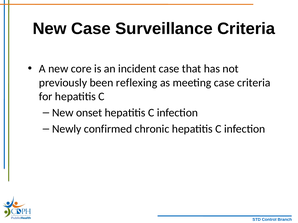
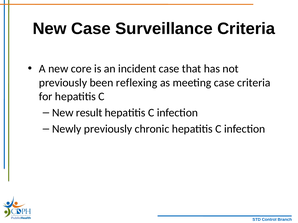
onset: onset -> result
Newly confirmed: confirmed -> previously
